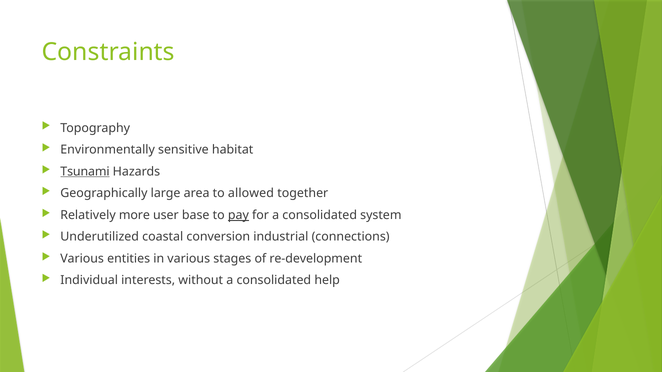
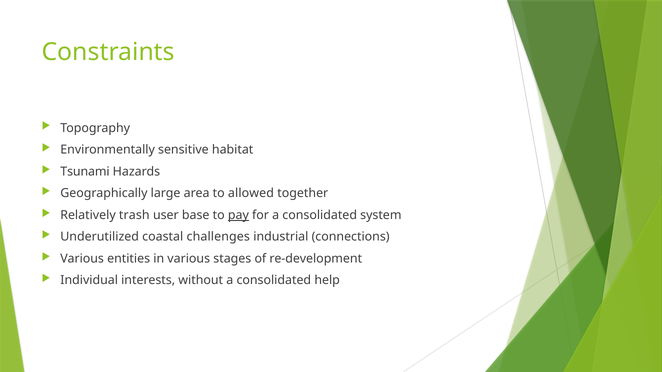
Tsunami underline: present -> none
more: more -> trash
conversion: conversion -> challenges
